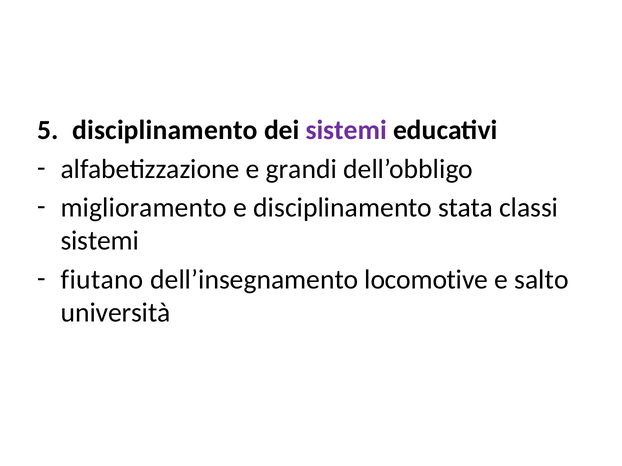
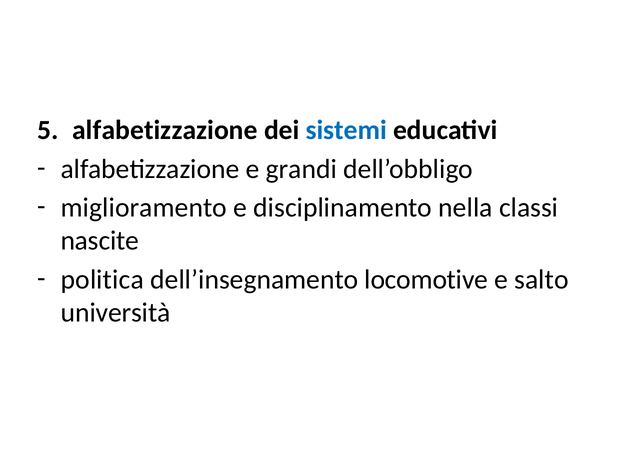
disciplinamento at (165, 130): disciplinamento -> alfabetizzazione
sistemi at (346, 130) colour: purple -> blue
stata: stata -> nella
sistemi at (100, 241): sistemi -> nascite
fiutano: fiutano -> politica
